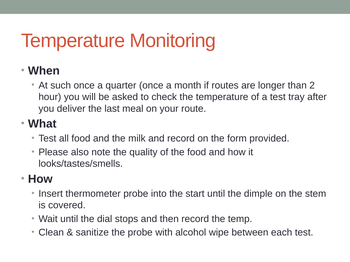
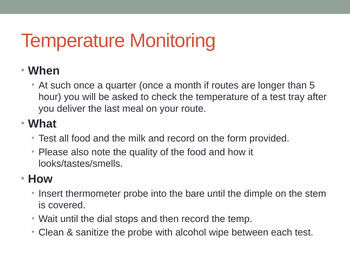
2: 2 -> 5
start: start -> bare
